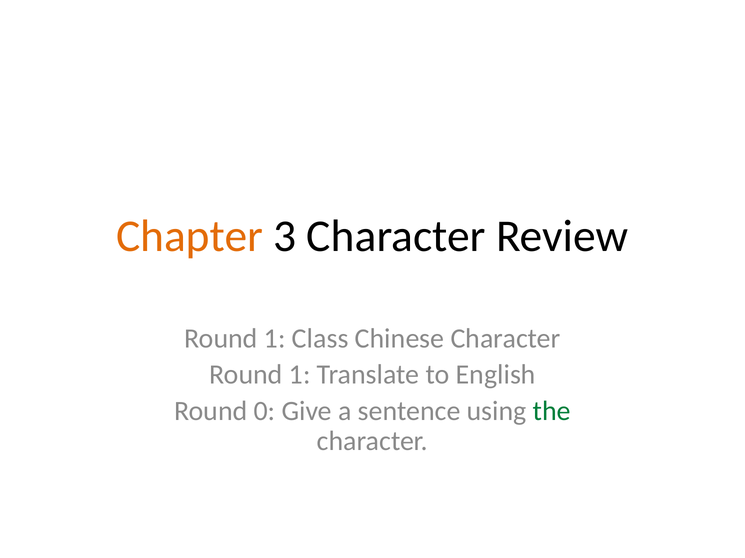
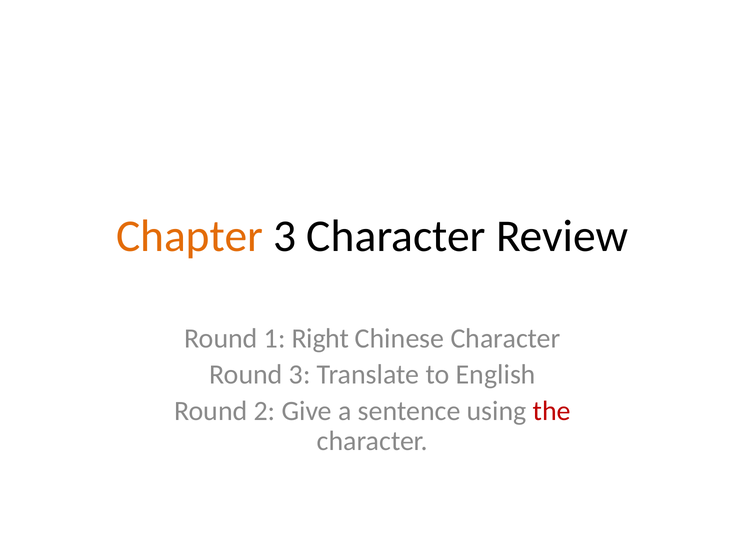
Class: Class -> Right
1 at (300, 375): 1 -> 3
0: 0 -> 2
the colour: green -> red
